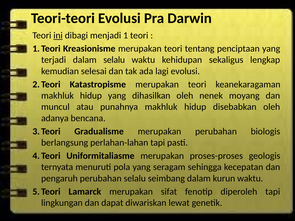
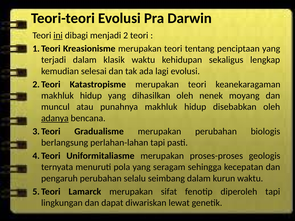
1: 1 -> 2
dalam selalu: selalu -> klasik
adanya underline: none -> present
